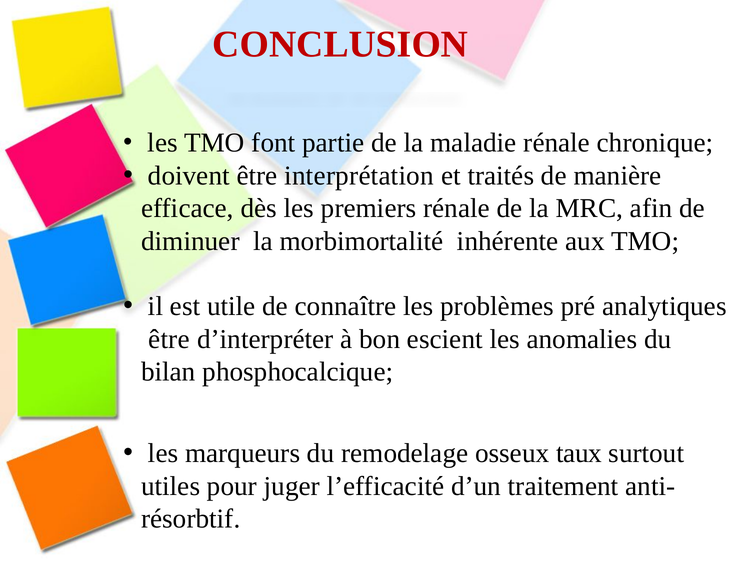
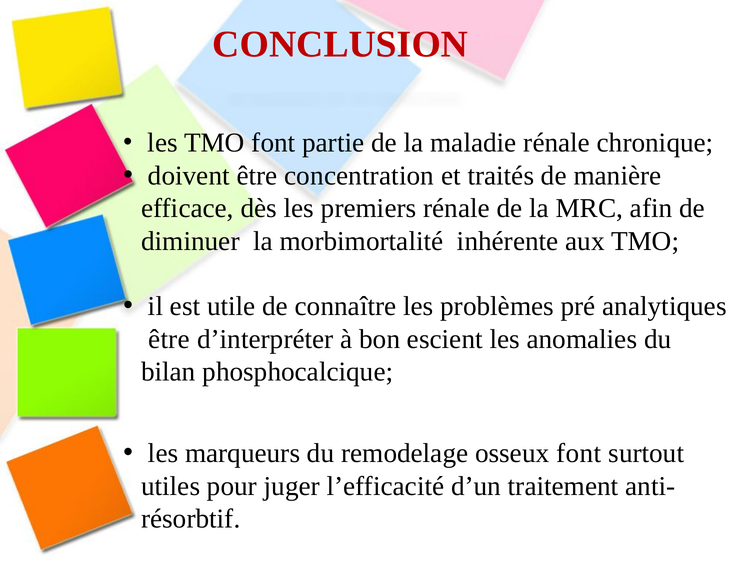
interprétation: interprétation -> concentration
osseux taux: taux -> font
